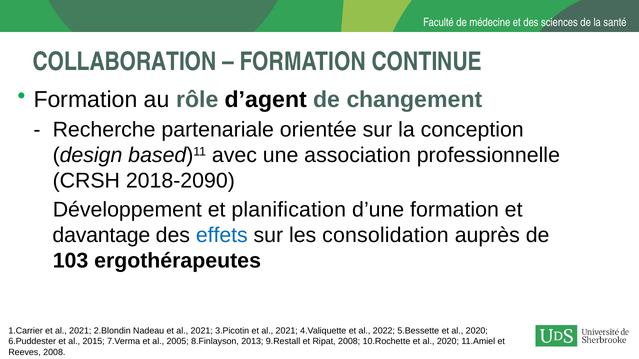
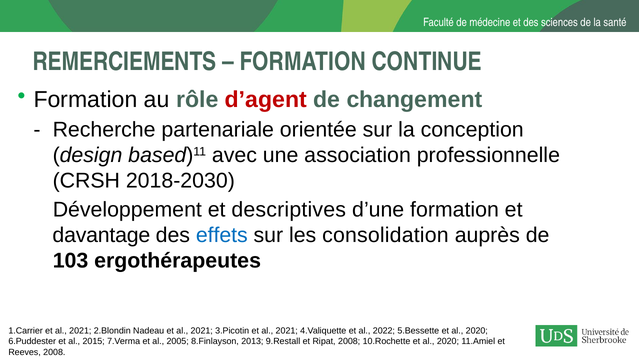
COLLABORATION: COLLABORATION -> REMERCIEMENTS
d’agent colour: black -> red
2018-2090: 2018-2090 -> 2018-2030
planification: planification -> descriptives
